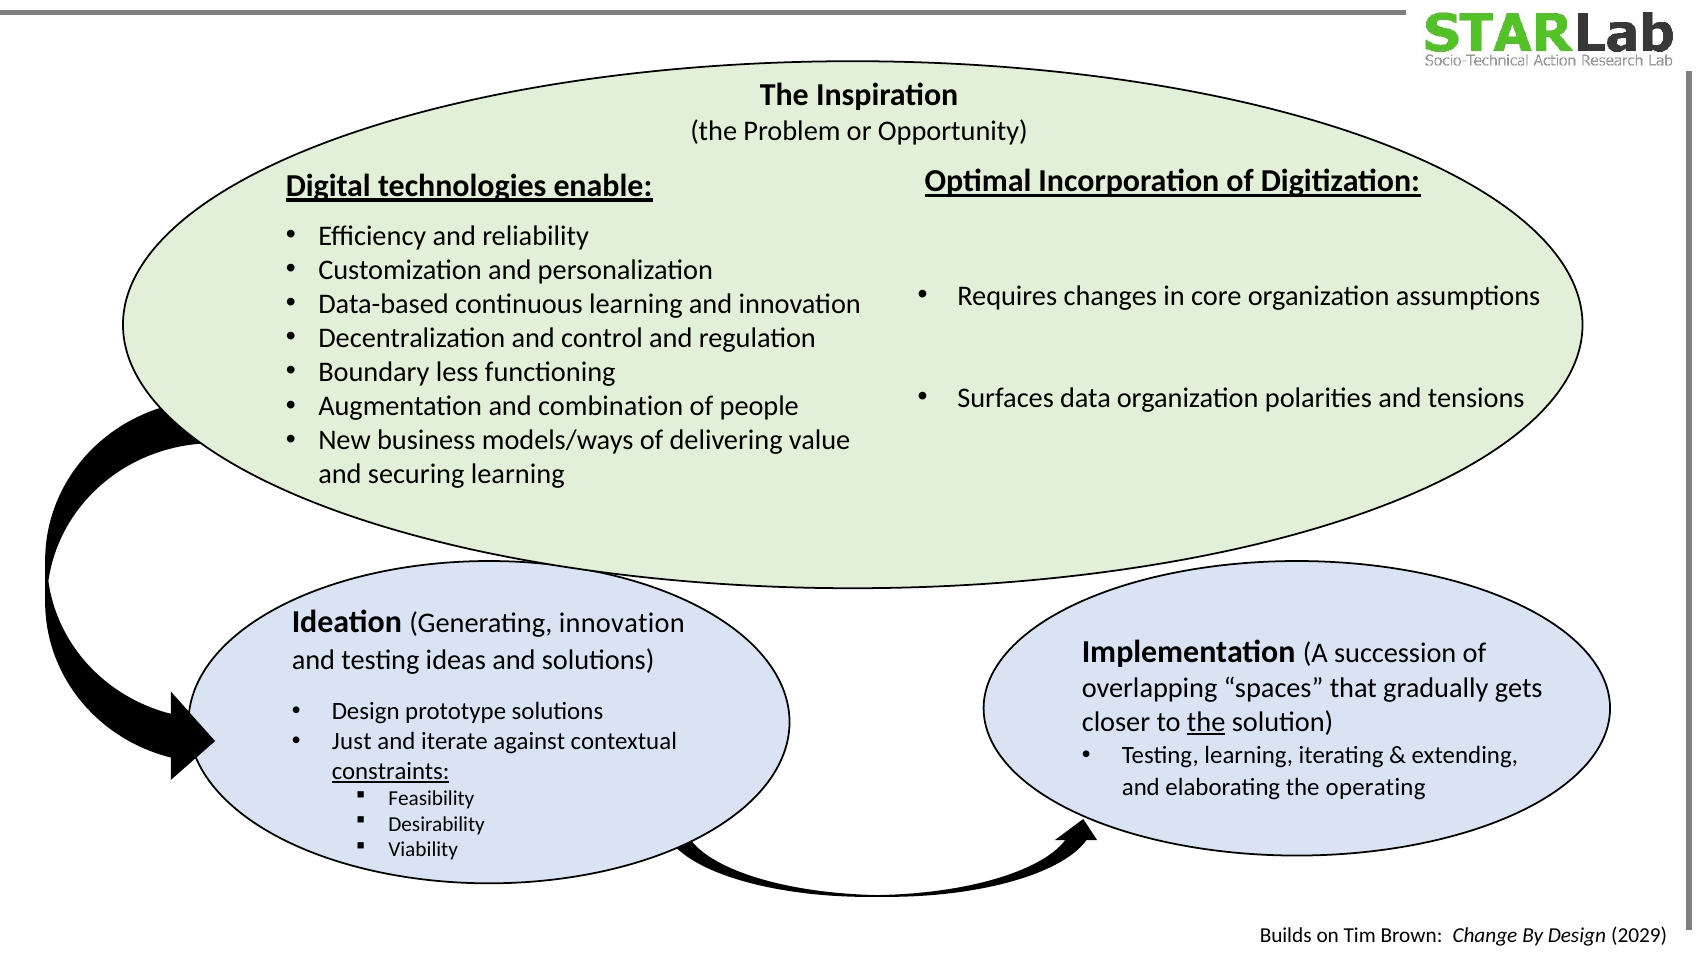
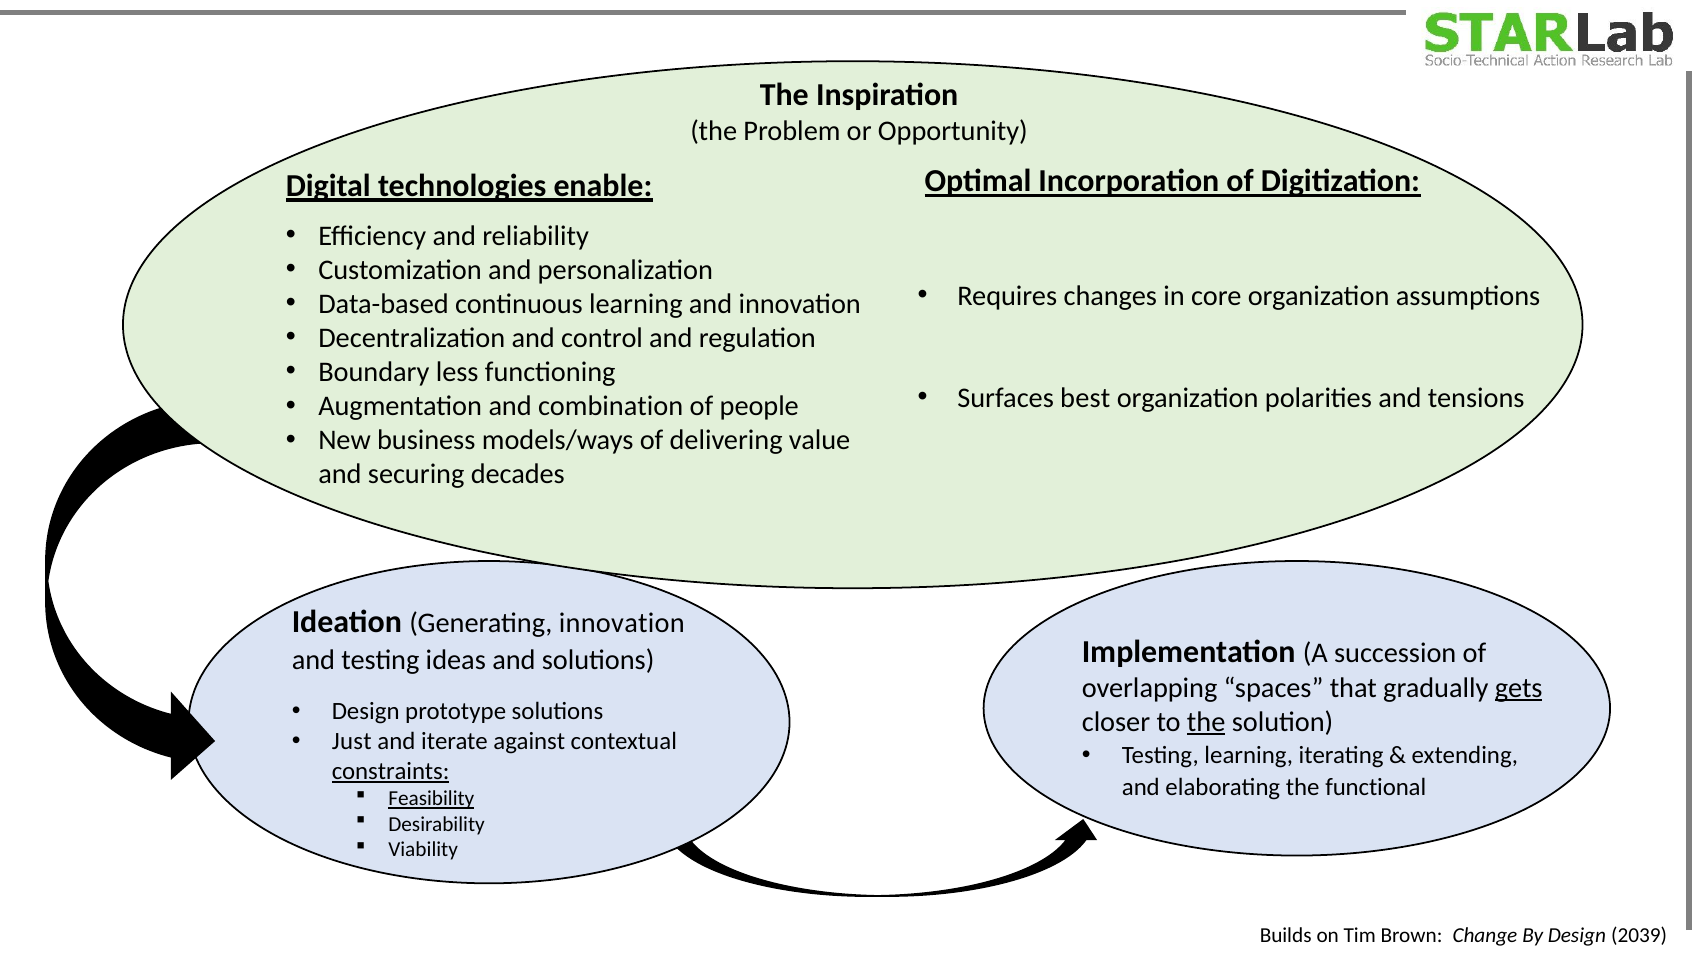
data: data -> best
securing learning: learning -> decades
gets underline: none -> present
operating: operating -> functional
Feasibility underline: none -> present
2029: 2029 -> 2039
